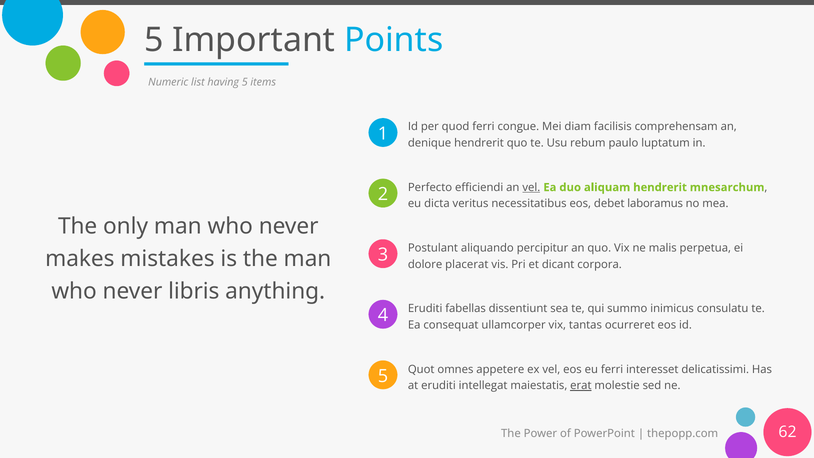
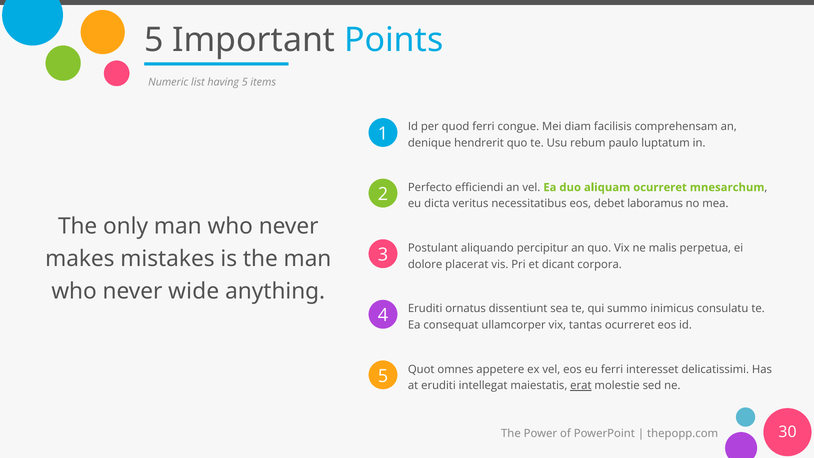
vel at (531, 187) underline: present -> none
aliquam hendrerit: hendrerit -> ocurreret
libris: libris -> wide
fabellas: fabellas -> ornatus
62: 62 -> 30
